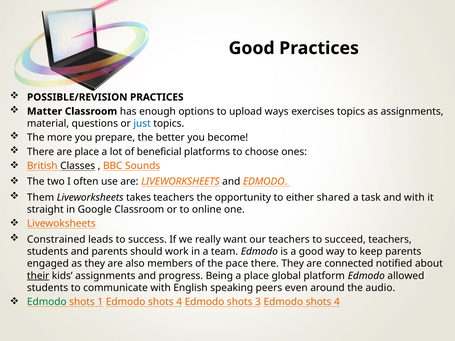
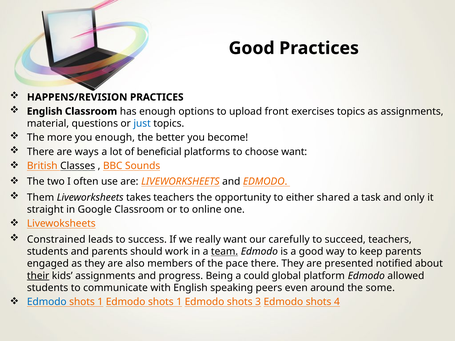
POSSIBLE/REVISION: POSSIBLE/REVISION -> HAPPENS/REVISION
Matter at (45, 111): Matter -> English
ways: ways -> front
you prepare: prepare -> enough
are place: place -> ways
choose ones: ones -> want
and with: with -> only
our teachers: teachers -> carefully
team underline: none -> present
connected: connected -> presented
a place: place -> could
audio: audio -> some
Edmodo at (47, 302) colour: green -> blue
1 Edmodo shots 4: 4 -> 1
